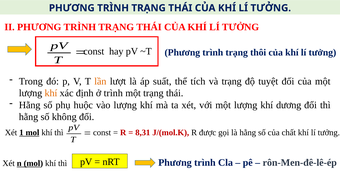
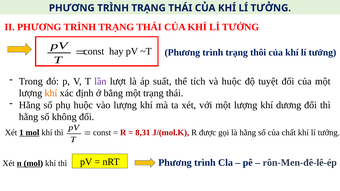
lần colour: orange -> purple
và trạng: trạng -> huộc
ở trình: trình -> bằng
